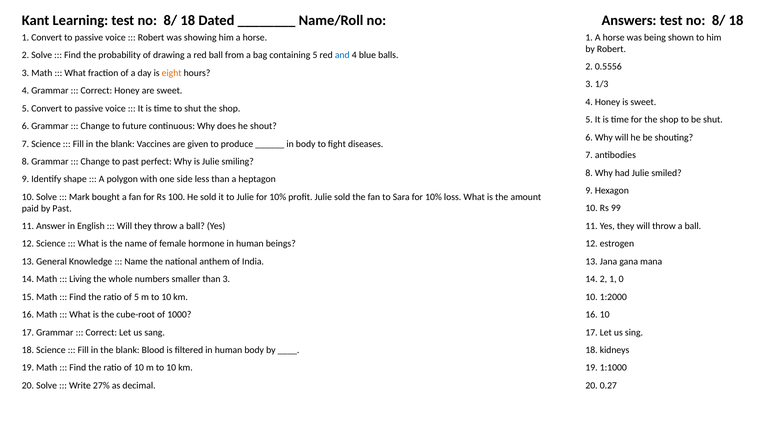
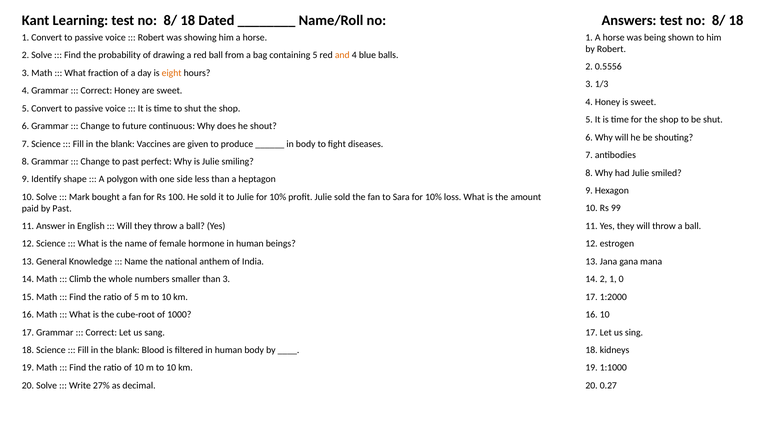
and colour: blue -> orange
Living: Living -> Climb
km 10: 10 -> 17
